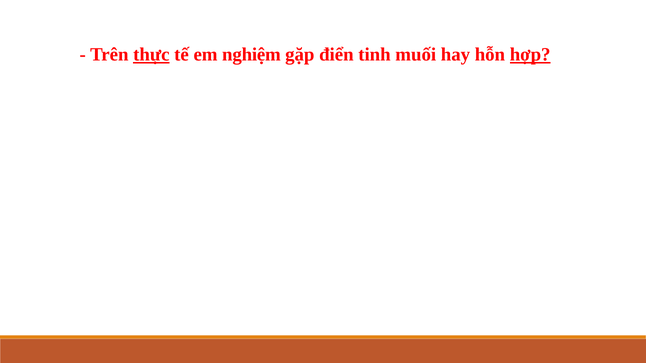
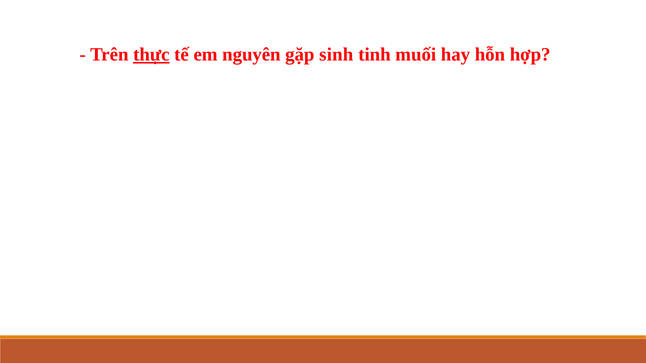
nghiệm: nghiệm -> nguyên
điển: điển -> sinh
hợp underline: present -> none
